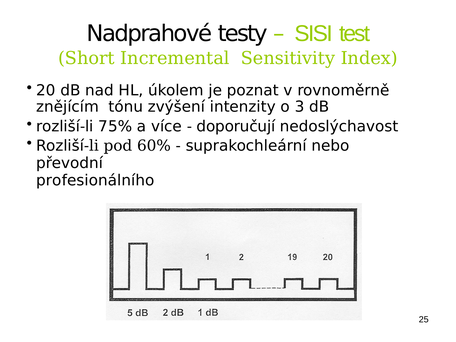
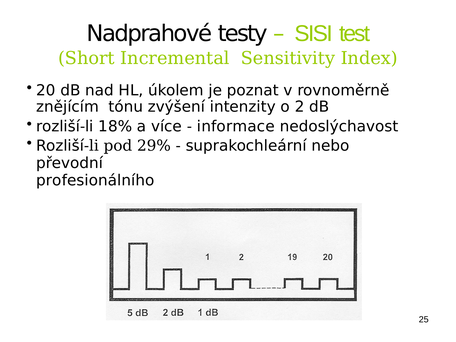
3: 3 -> 2
75%: 75% -> 18%
doporučují: doporučují -> informace
60%: 60% -> 29%
